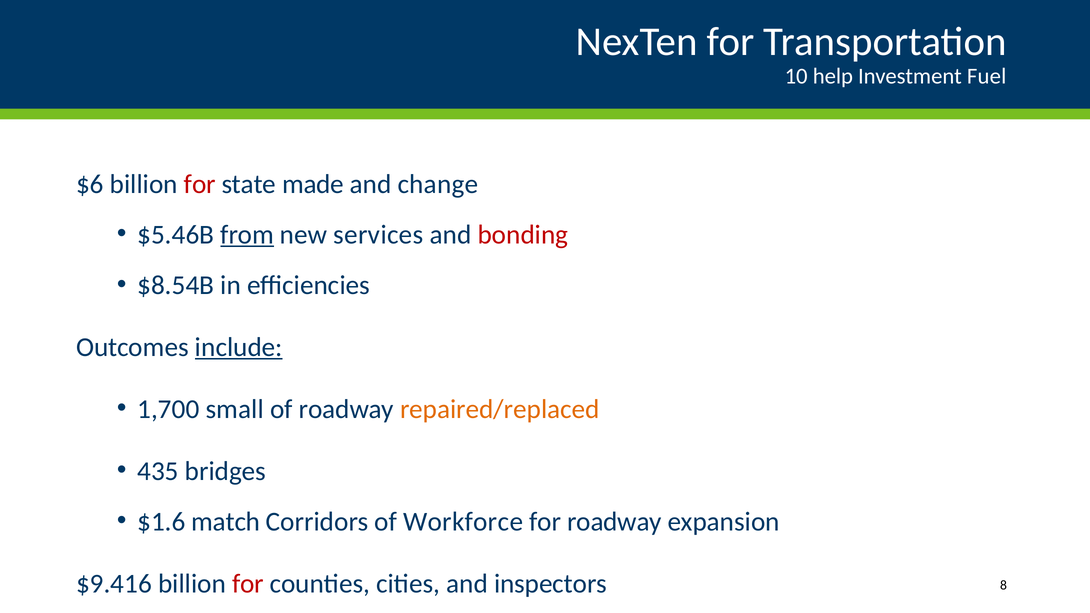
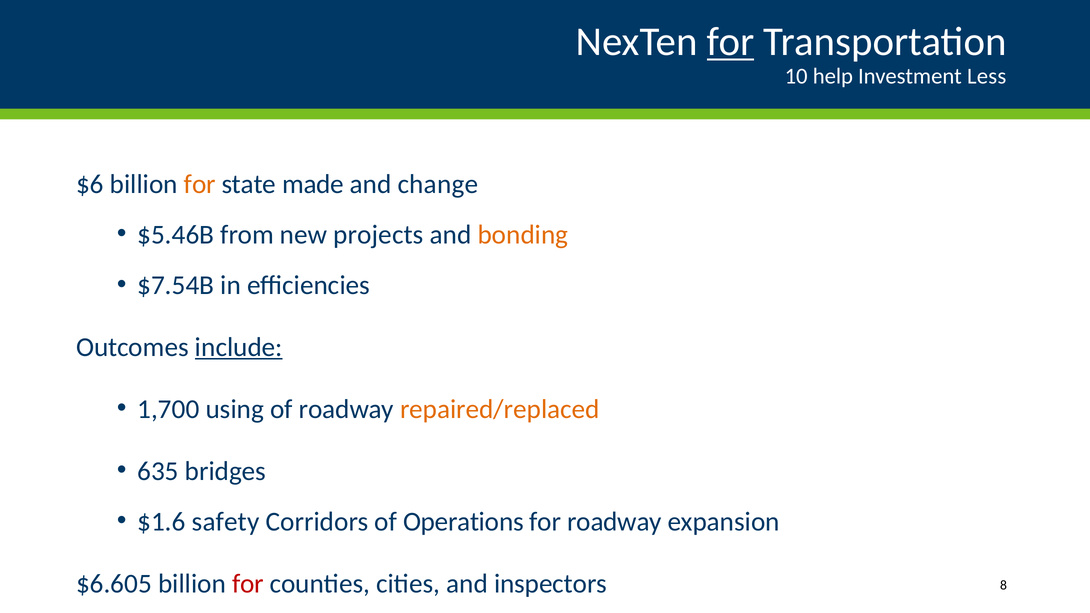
for at (731, 42) underline: none -> present
Fuel: Fuel -> Less
for at (200, 184) colour: red -> orange
from underline: present -> none
services: services -> projects
bonding colour: red -> orange
$8.54B: $8.54B -> $7.54B
small: small -> using
435: 435 -> 635
match: match -> safety
Workforce: Workforce -> Operations
$9.416: $9.416 -> $6.605
